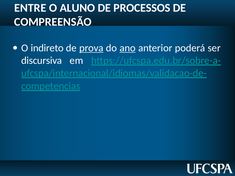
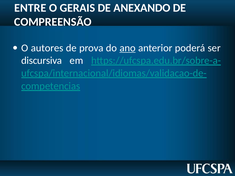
ALUNO: ALUNO -> GERAIS
PROCESSOS: PROCESSOS -> ANEXANDO
indireto: indireto -> autores
prova underline: present -> none
